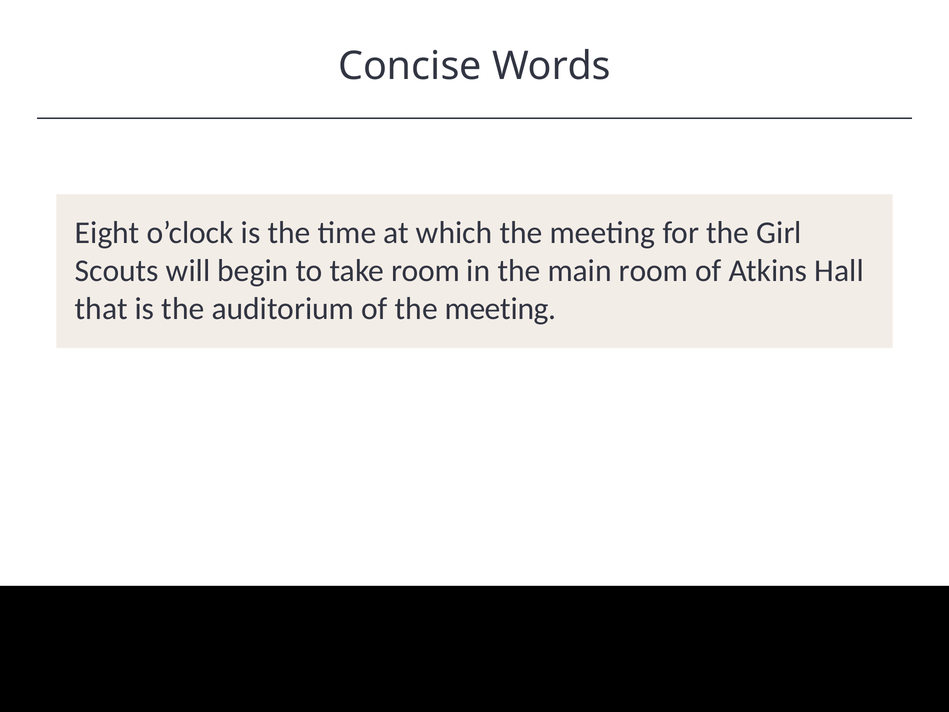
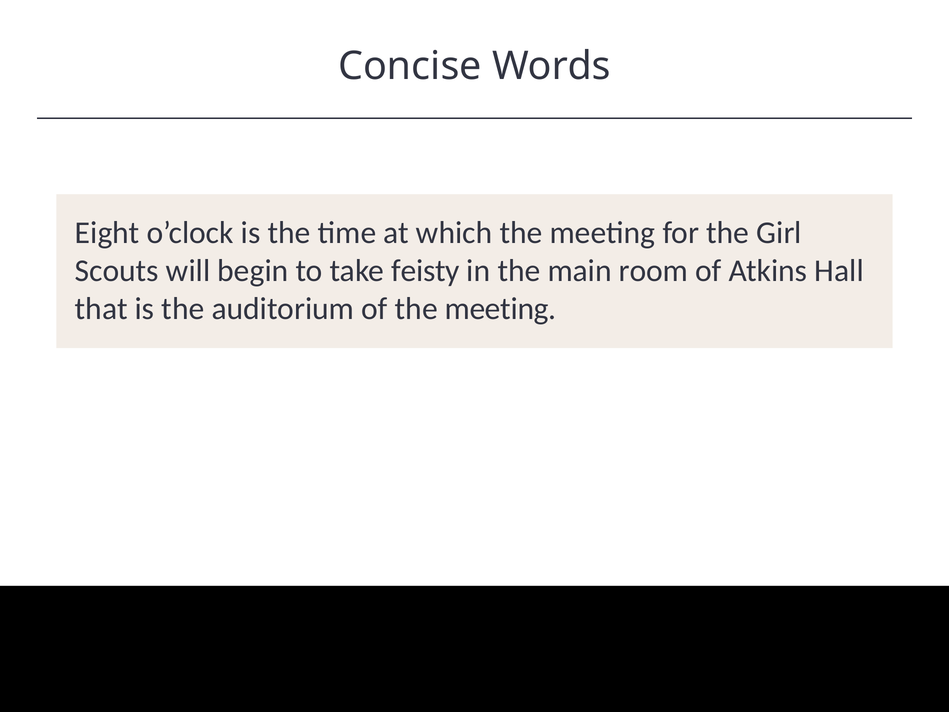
take room: room -> feisty
